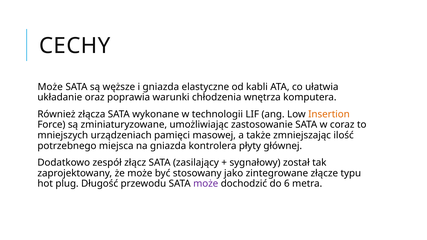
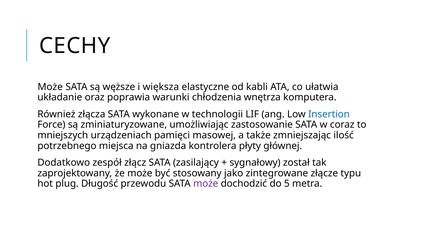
i gniazda: gniazda -> większa
Insertion colour: orange -> blue
6: 6 -> 5
